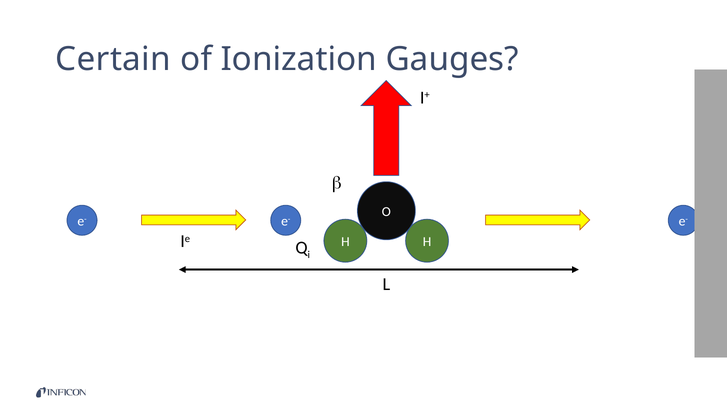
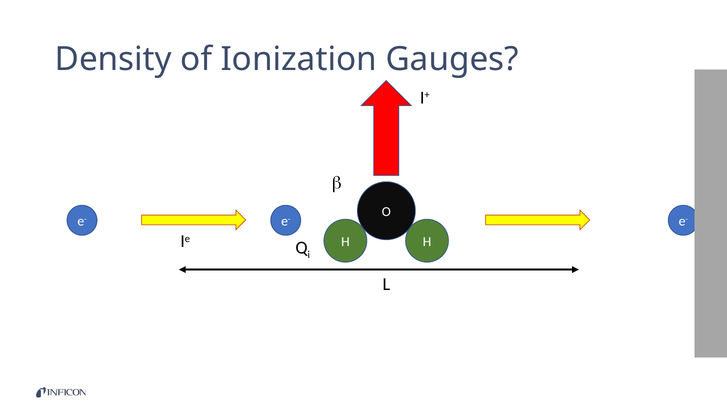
Certain: Certain -> Density
